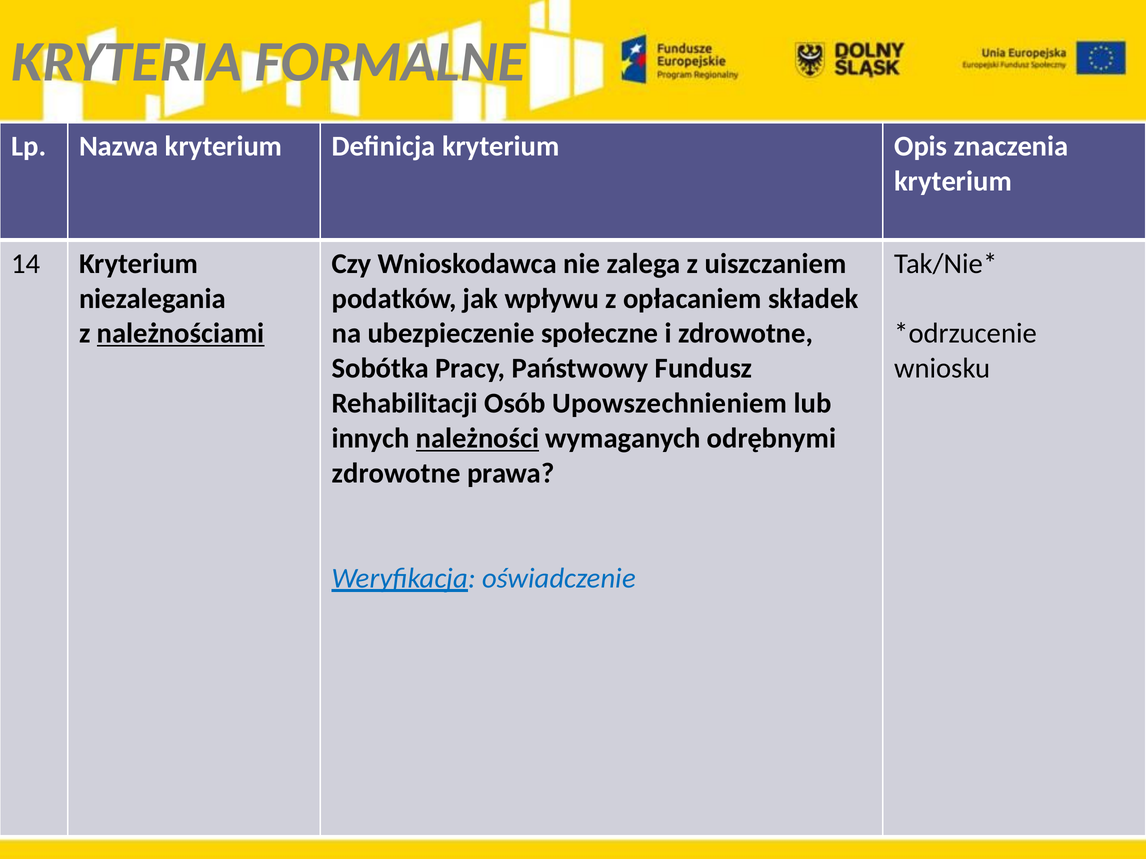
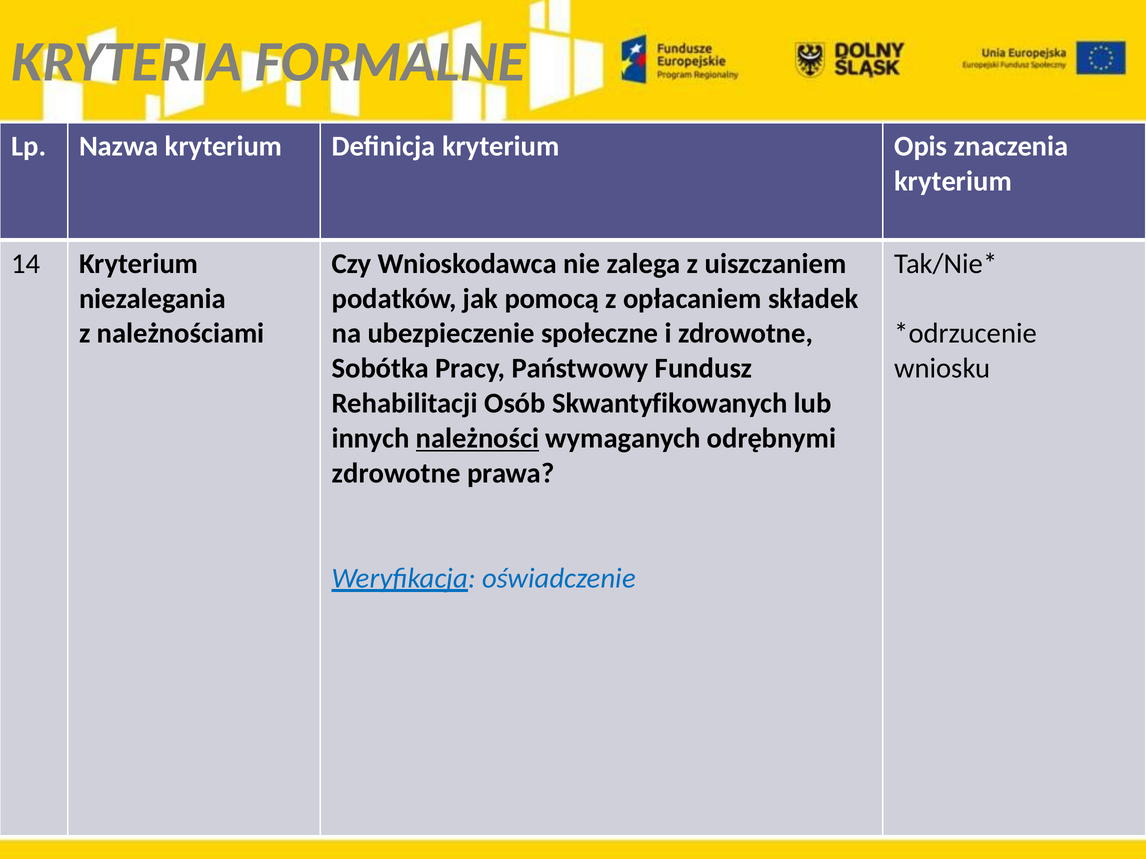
wpływu: wpływu -> pomocą
należnościami underline: present -> none
Upowszechnieniem: Upowszechnieniem -> Skwantyfikowanych
